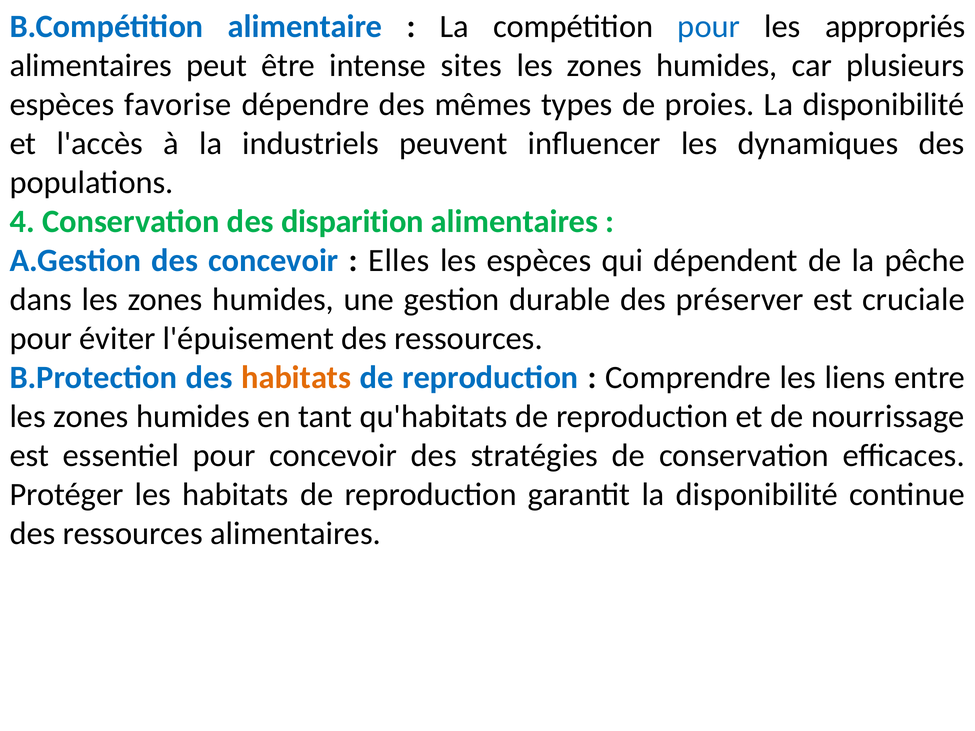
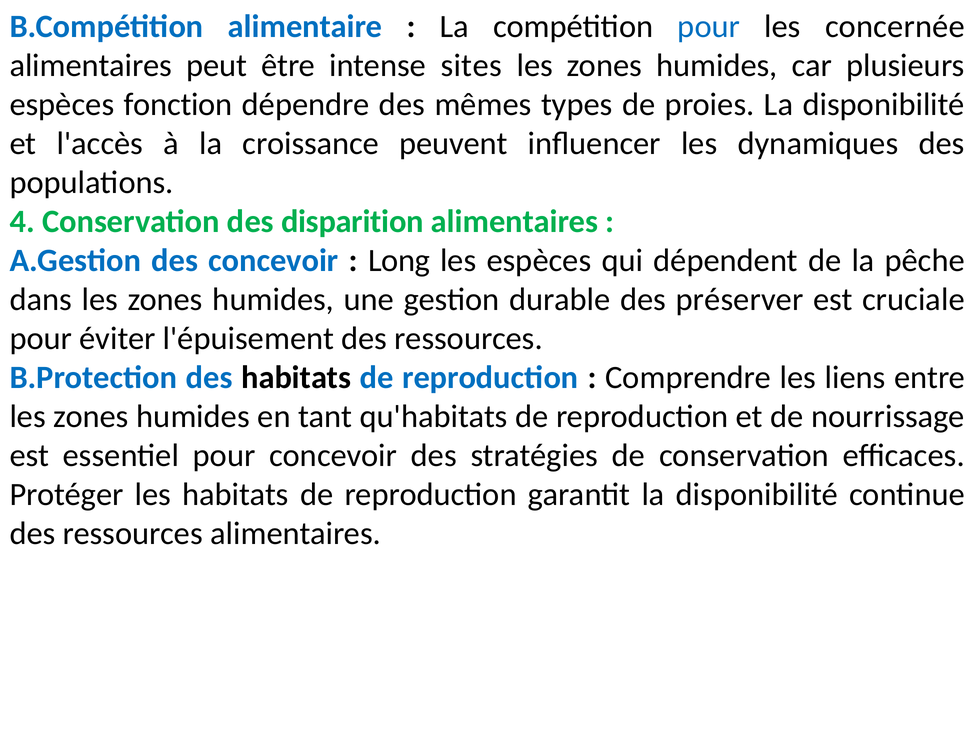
appropriés: appropriés -> concernée
favorise: favorise -> fonction
industriels: industriels -> croissance
Elles: Elles -> Long
habitats at (296, 378) colour: orange -> black
